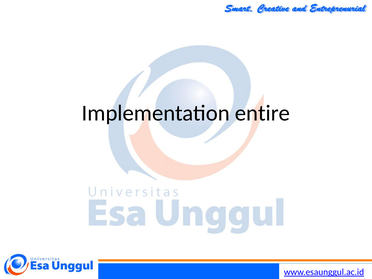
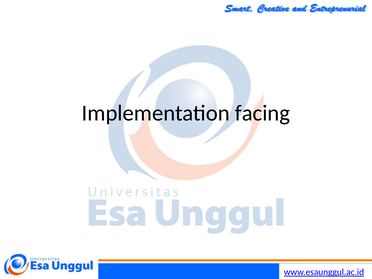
entire: entire -> facing
